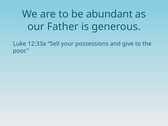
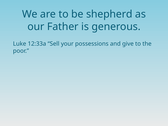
abundant: abundant -> shepherd
